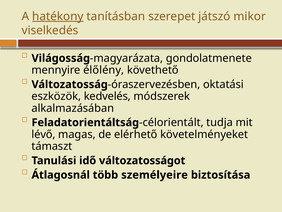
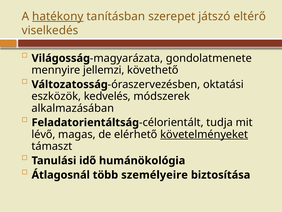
mikor: mikor -> eltérő
élőlény: élőlény -> jellemzi
követelményeket underline: none -> present
változatosságot: változatosságot -> humánökológia
